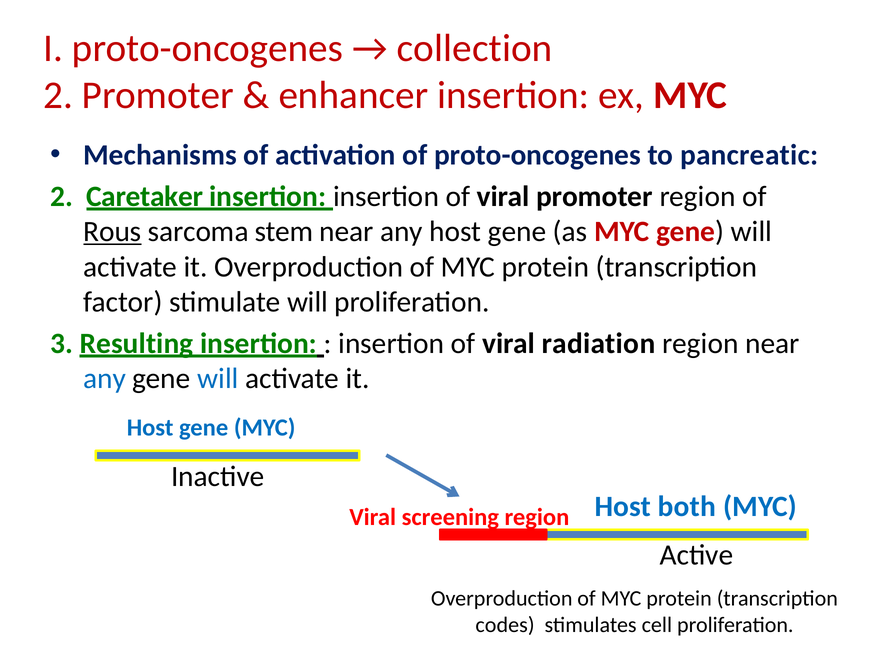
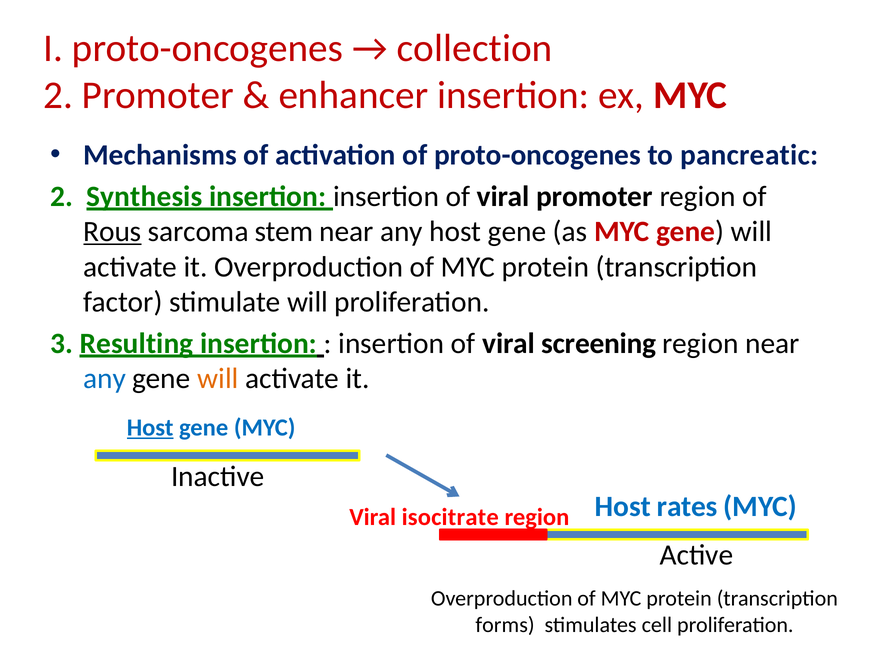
Caretaker: Caretaker -> Synthesis
radiation: radiation -> screening
will at (218, 379) colour: blue -> orange
Host at (150, 428) underline: none -> present
both: both -> rates
screening: screening -> isocitrate
codes: codes -> forms
